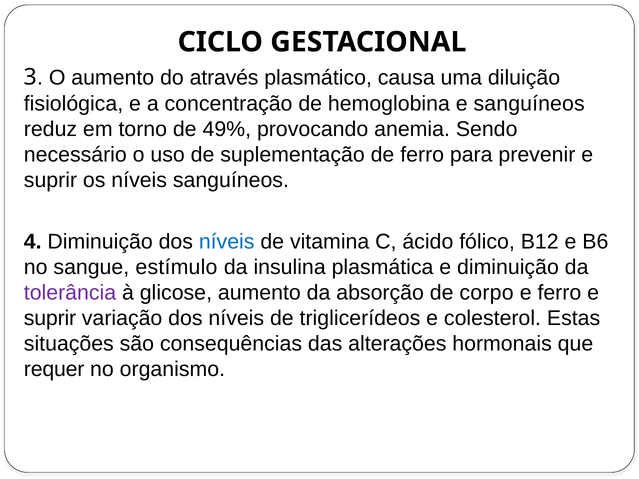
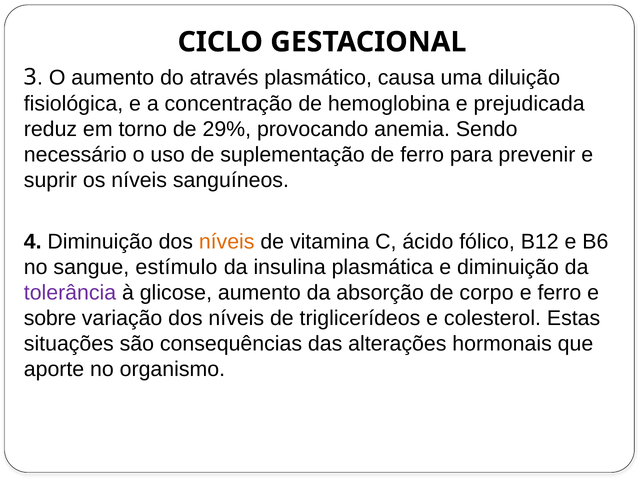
e sanguíneos: sanguíneos -> prejudicada
49%: 49% -> 29%
níveis at (227, 242) colour: blue -> orange
suprir at (50, 318): suprir -> sobre
requer: requer -> aporte
